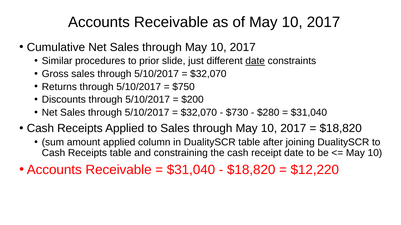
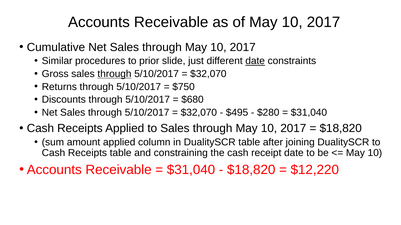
through at (114, 74) underline: none -> present
$200: $200 -> $680
$730: $730 -> $495
